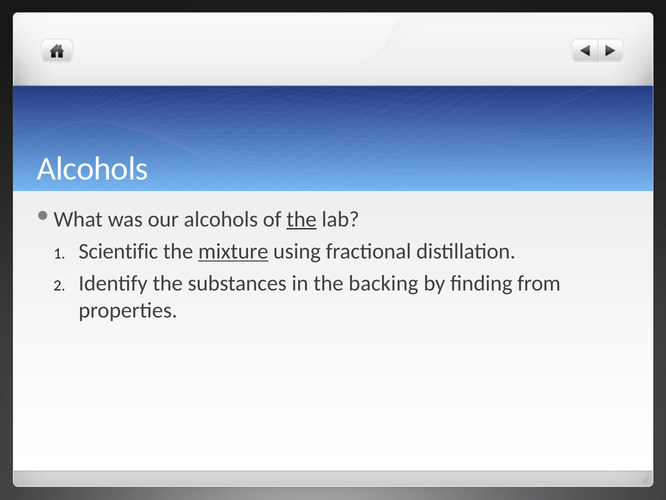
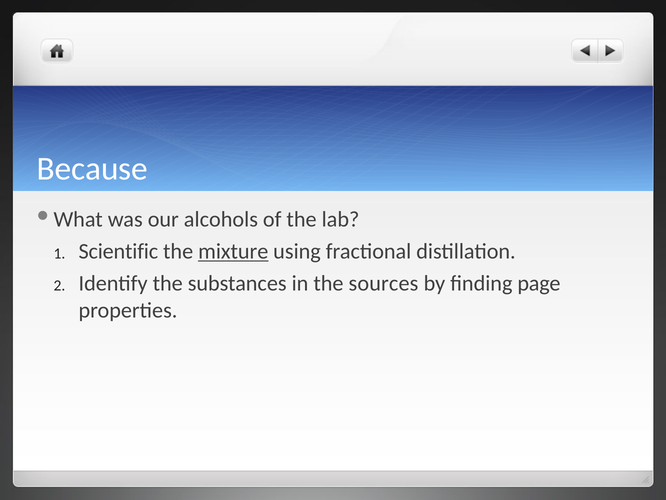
Alcohols at (93, 168): Alcohols -> Because
the at (302, 219) underline: present -> none
backing: backing -> sources
from: from -> page
